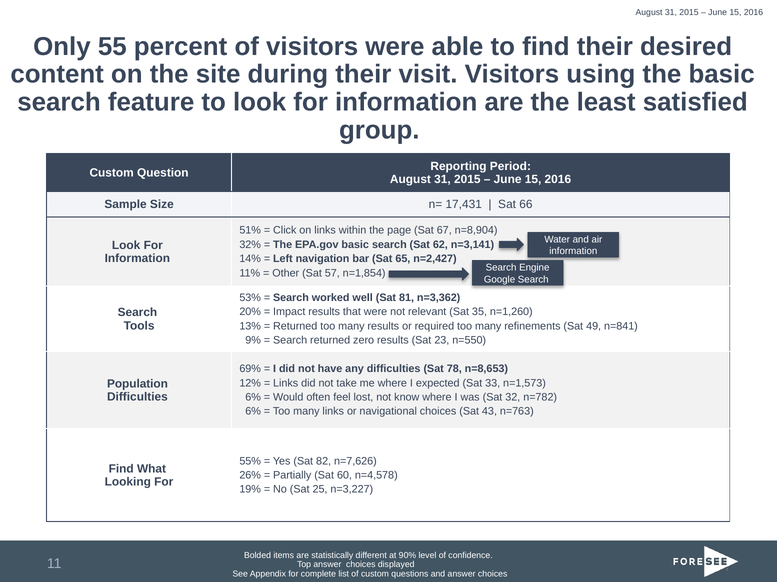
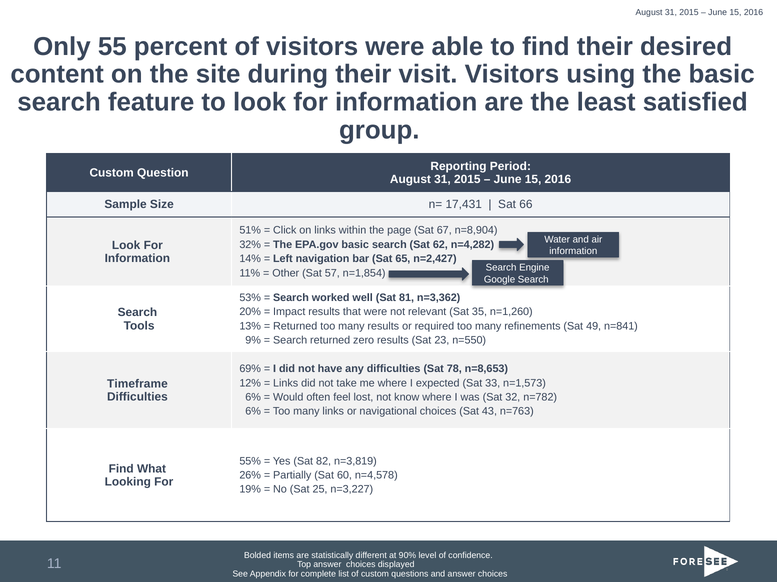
n=3,141: n=3,141 -> n=4,282
Population: Population -> Timeframe
n=7,626: n=7,626 -> n=3,819
